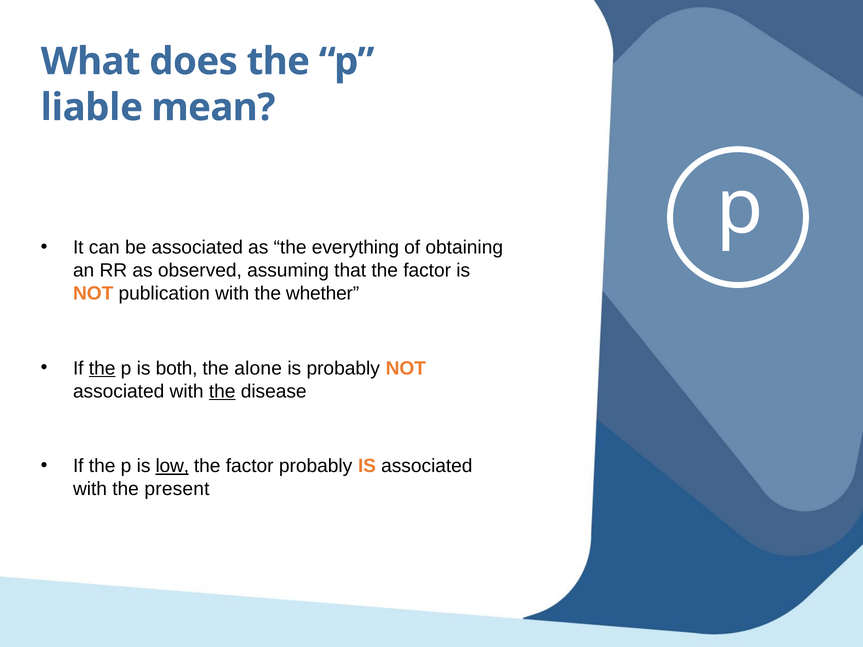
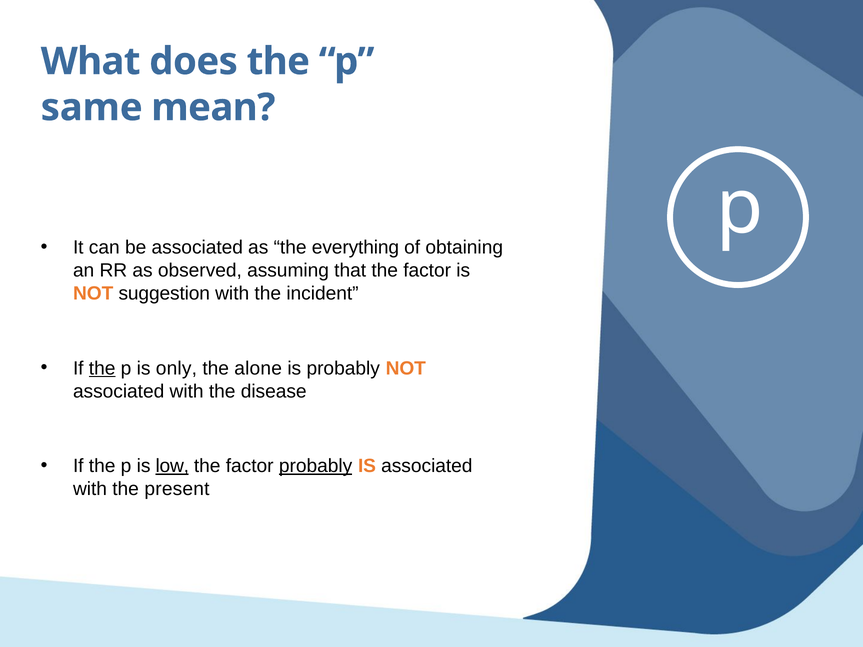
liable: liable -> same
publication: publication -> suggestion
whether: whether -> incident
both: both -> only
the at (222, 391) underline: present -> none
probably at (316, 466) underline: none -> present
